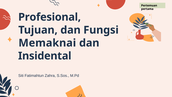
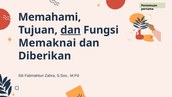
Profesional: Profesional -> Memahami
dan at (70, 30) underline: none -> present
Insidental: Insidental -> Diberikan
